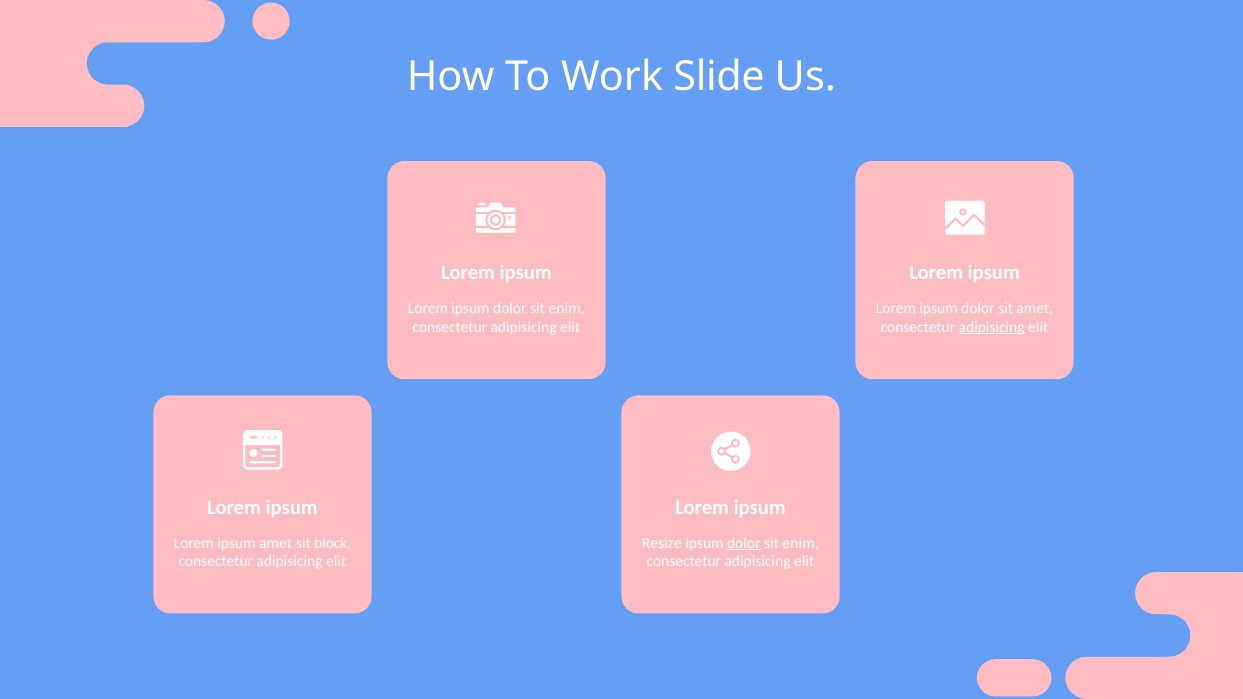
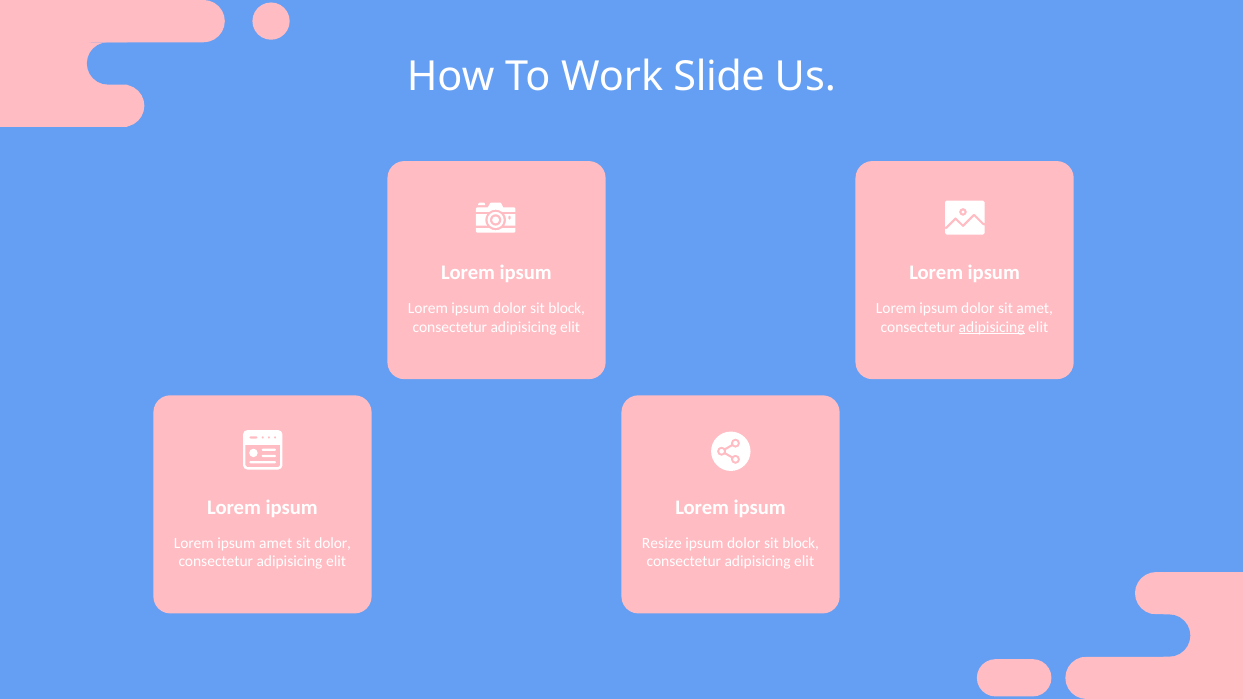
enim at (567, 308): enim -> block
sit block: block -> dolor
dolor at (744, 543) underline: present -> none
enim at (801, 543): enim -> block
